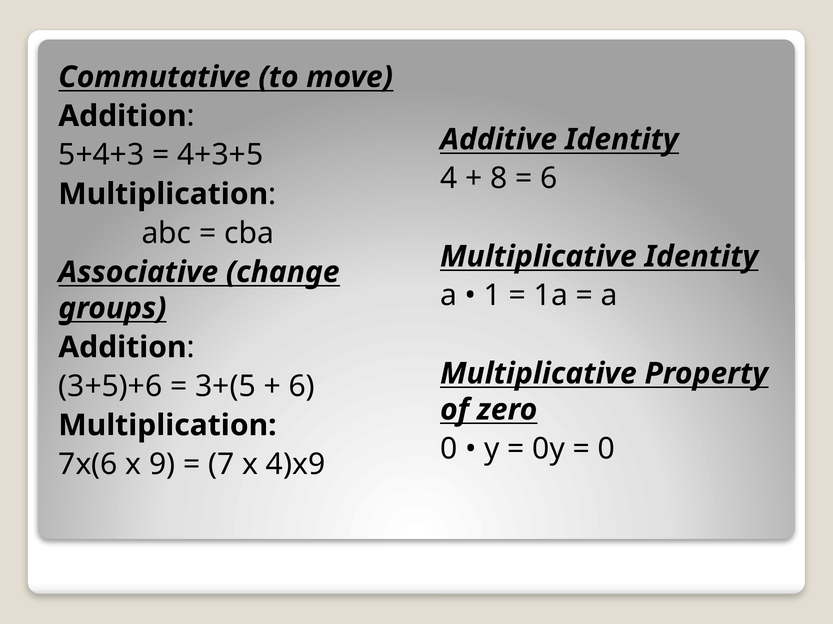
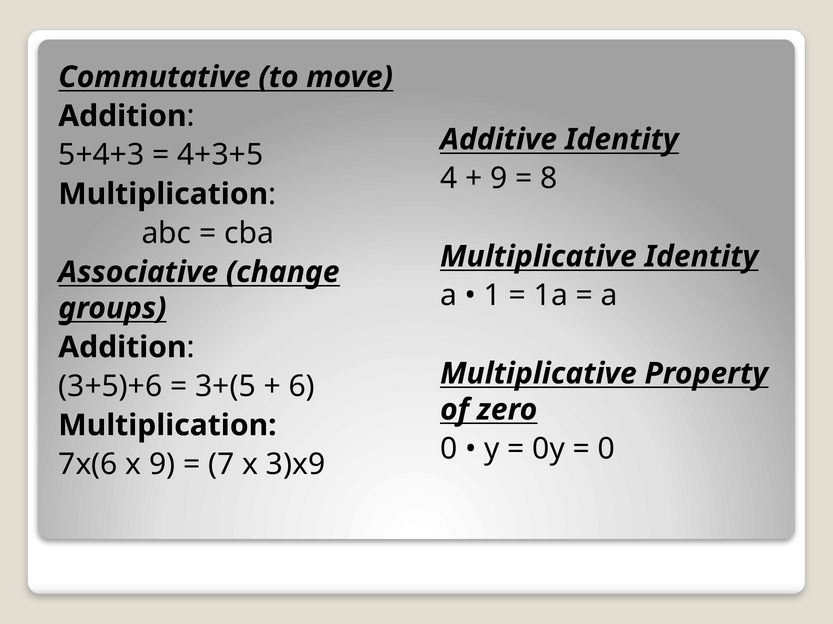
8 at (499, 179): 8 -> 9
6 at (549, 179): 6 -> 8
4)x9: 4)x9 -> 3)x9
